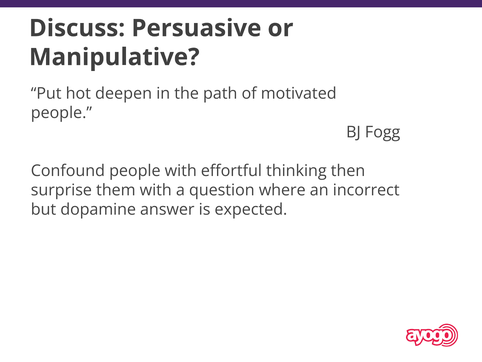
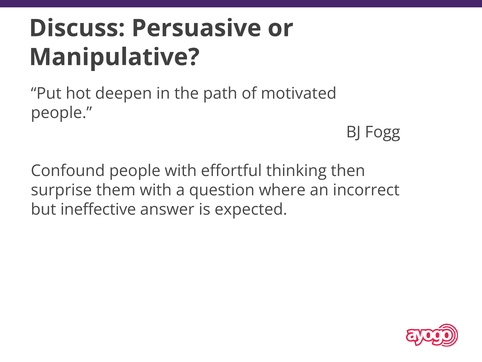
dopamine: dopamine -> ineffective
